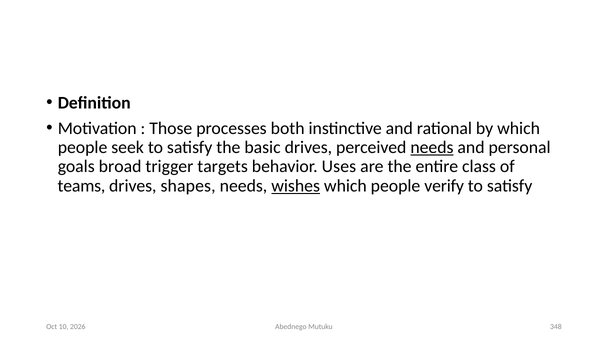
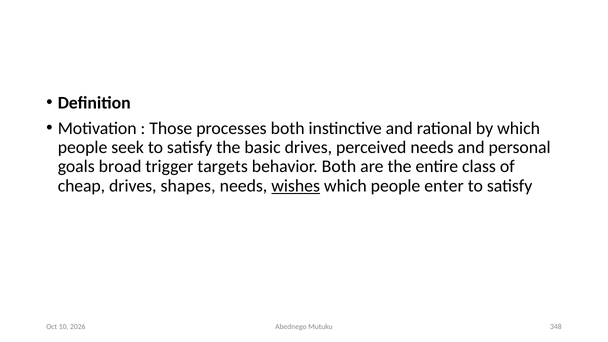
needs at (432, 147) underline: present -> none
behavior Uses: Uses -> Both
teams: teams -> cheap
verify: verify -> enter
